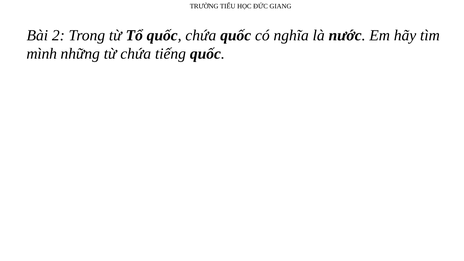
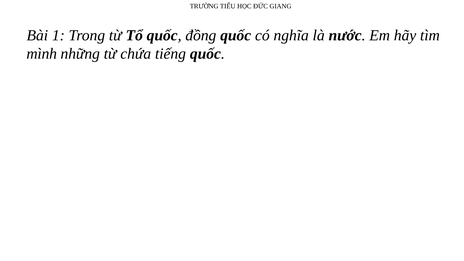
2: 2 -> 1
quốc chứa: chứa -> đồng
